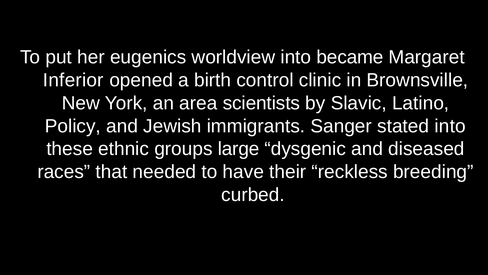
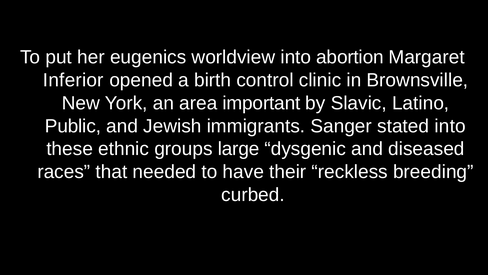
became: became -> abortion
scientists: scientists -> important
Policy: Policy -> Public
